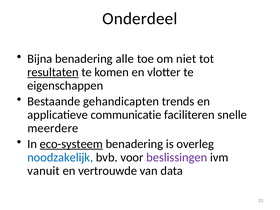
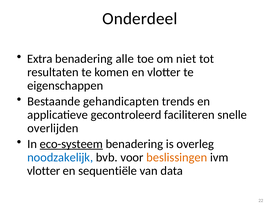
Bijna: Bijna -> Extra
resultaten underline: present -> none
communicatie: communicatie -> gecontroleerd
meerdere: meerdere -> overlijden
beslissingen colour: purple -> orange
vanuit at (44, 171): vanuit -> vlotter
vertrouwde: vertrouwde -> sequentiële
